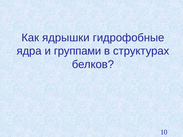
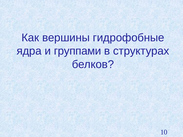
ядрышки: ядрышки -> вершины
